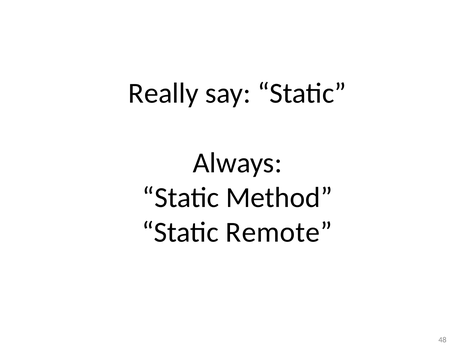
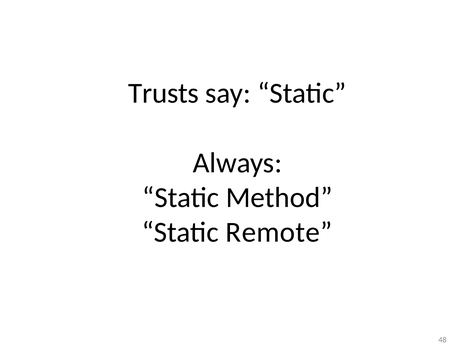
Really: Really -> Trusts
